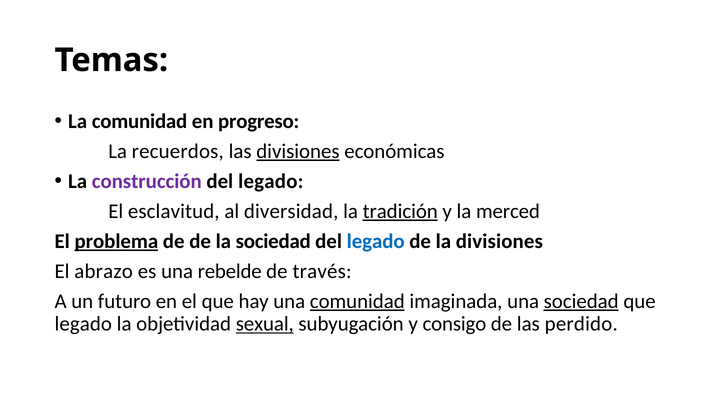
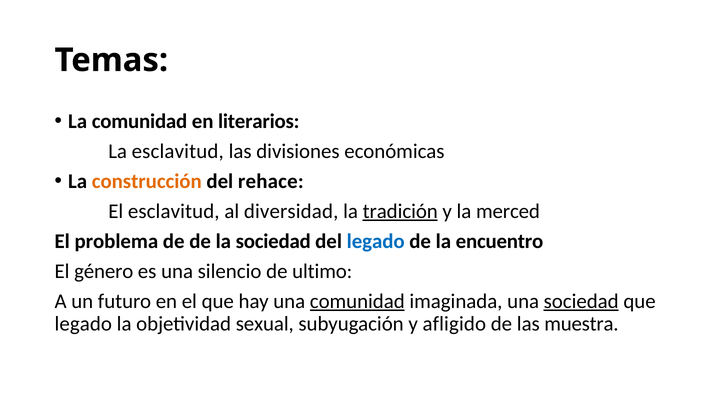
progreso: progreso -> literarios
La recuerdos: recuerdos -> esclavitud
divisiones at (298, 151) underline: present -> none
construcción colour: purple -> orange
legado at (271, 181): legado -> rehace
problema underline: present -> none
la divisiones: divisiones -> encuentro
abrazo: abrazo -> género
rebelde: rebelde -> silencio
través: través -> ultimo
sexual underline: present -> none
consigo: consigo -> afligido
perdido: perdido -> muestra
